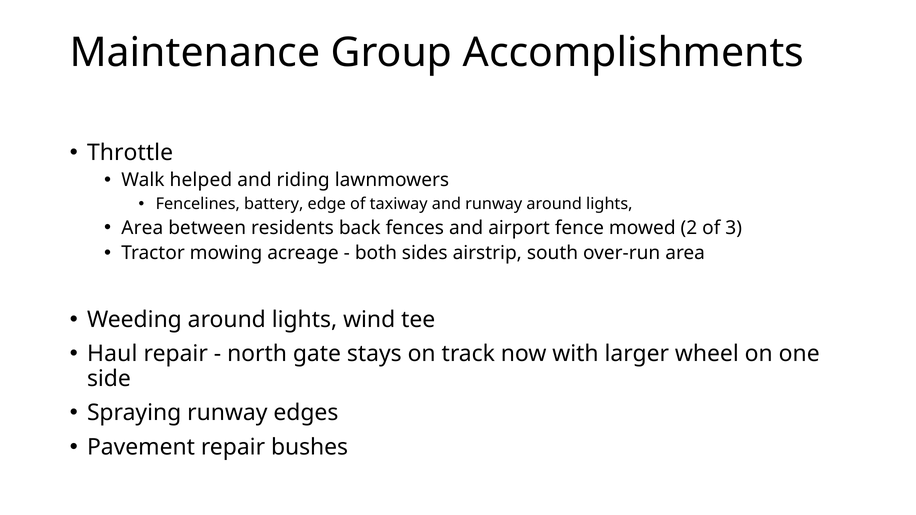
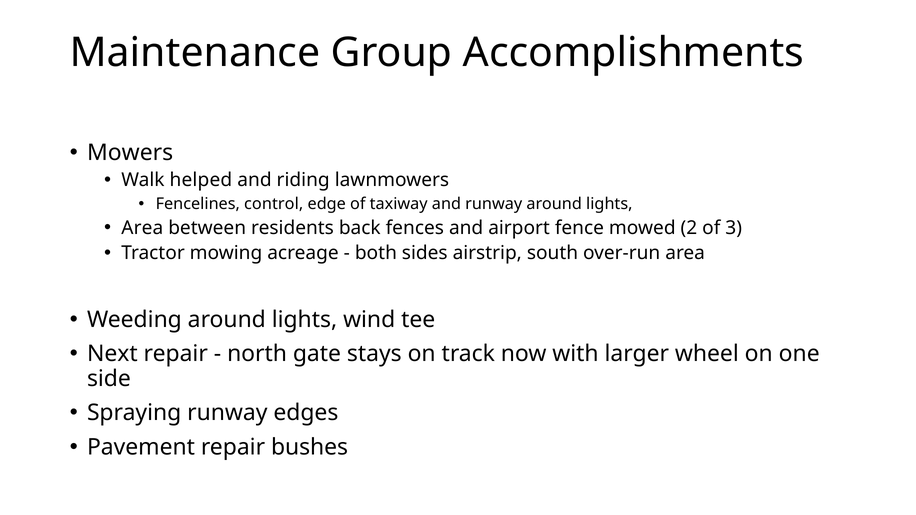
Throttle: Throttle -> Mowers
battery: battery -> control
Haul: Haul -> Next
